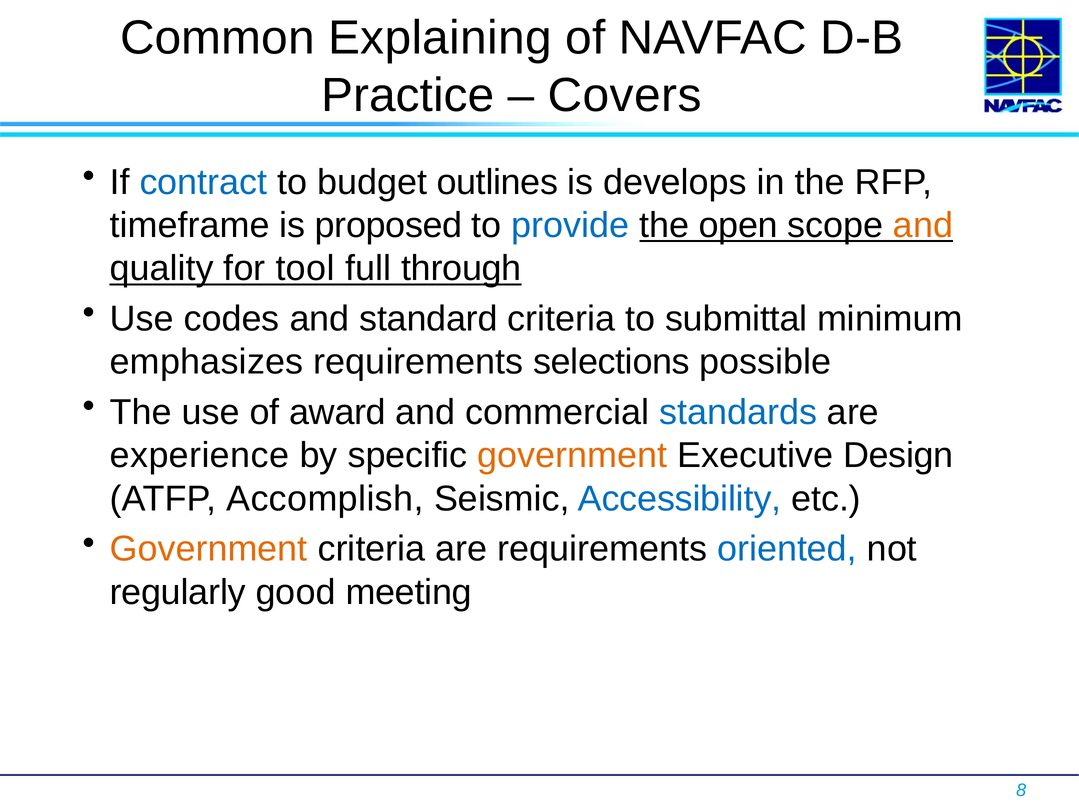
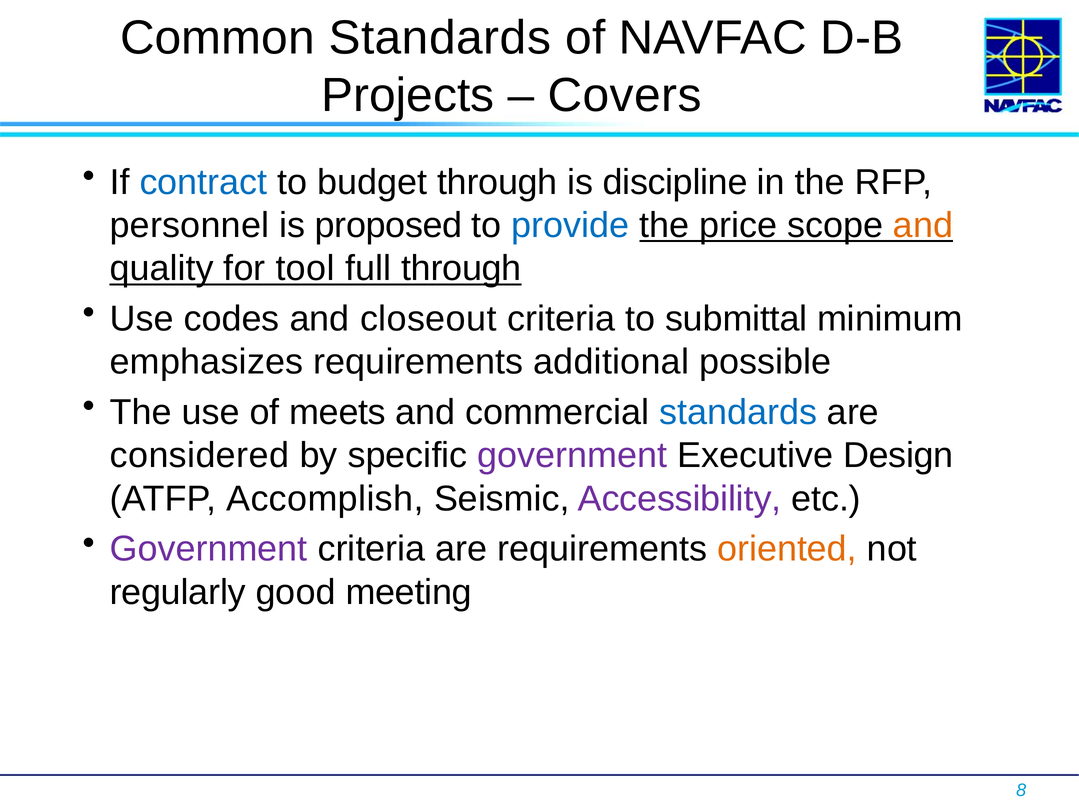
Common Explaining: Explaining -> Standards
Practice: Practice -> Projects
budget outlines: outlines -> through
develops: develops -> discipline
timeframe: timeframe -> personnel
open: open -> price
standard: standard -> closeout
selections: selections -> additional
award: award -> meets
experience: experience -> considered
government at (572, 456) colour: orange -> purple
Accessibility colour: blue -> purple
Government at (209, 549) colour: orange -> purple
oriented colour: blue -> orange
